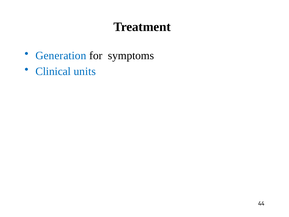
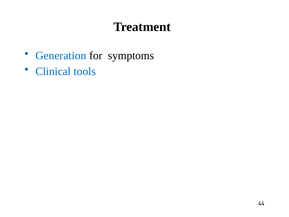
units: units -> tools
